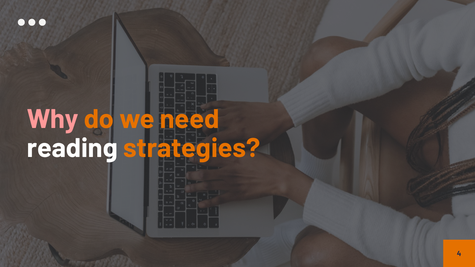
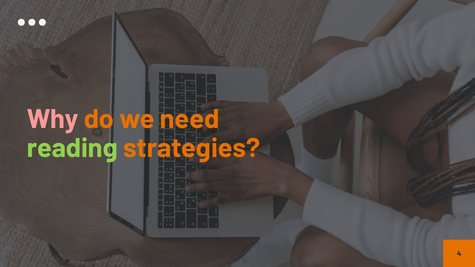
reading colour: white -> light green
